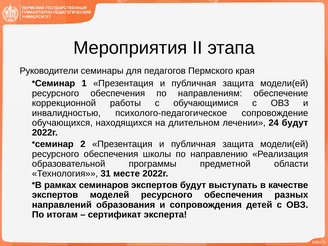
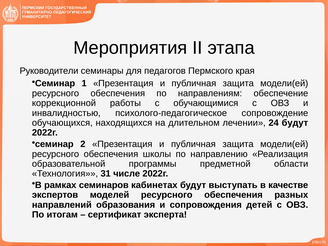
месте: месте -> числе
семинаров экспертов: экспертов -> кабинетах
